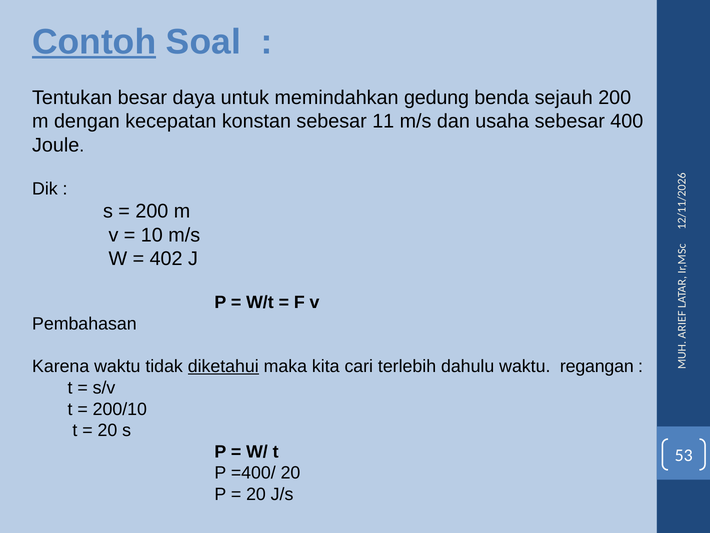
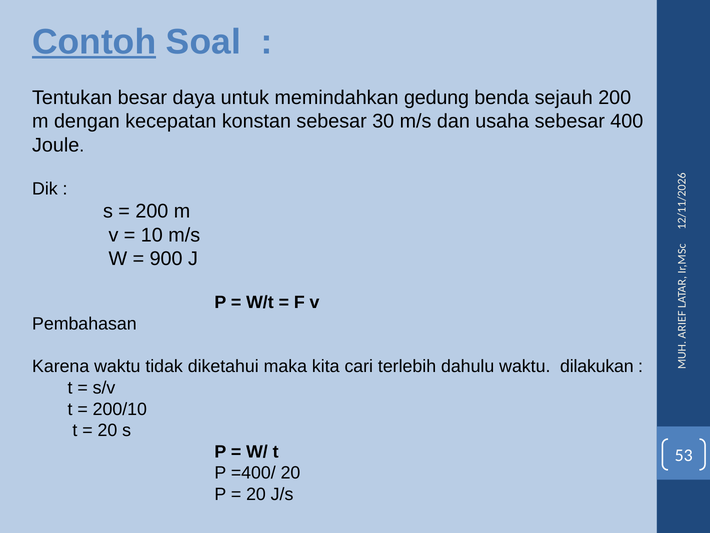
11: 11 -> 30
402: 402 -> 900
diketahui underline: present -> none
regangan: regangan -> dilakukan
